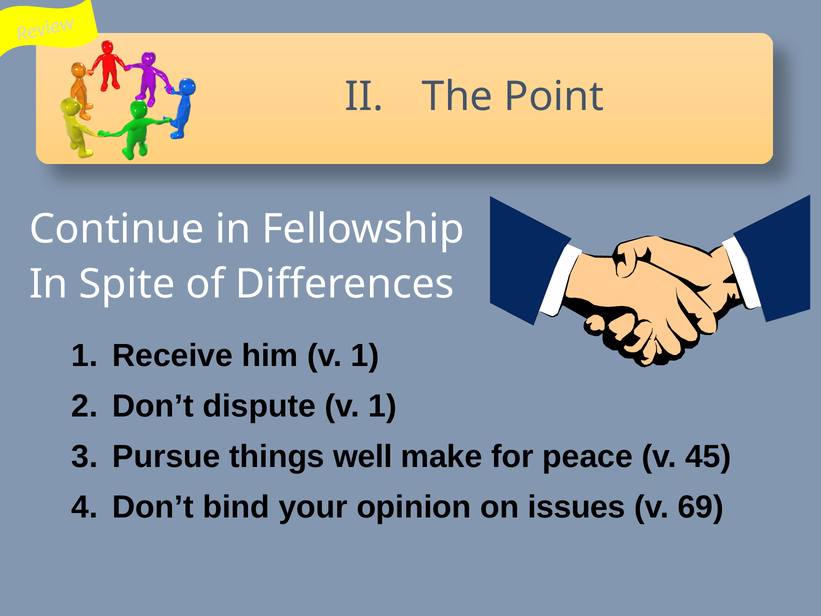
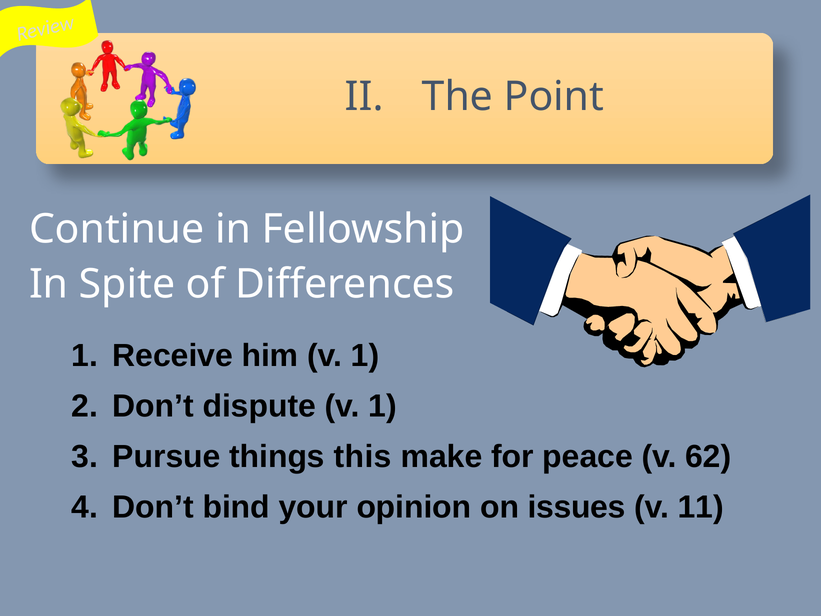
well: well -> this
45: 45 -> 62
69: 69 -> 11
